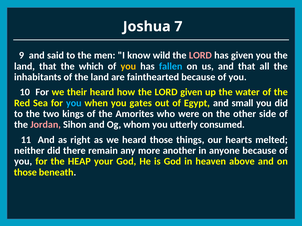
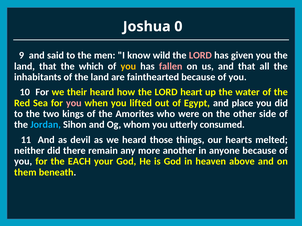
7: 7 -> 0
fallen colour: light blue -> pink
LORD given: given -> heart
you at (74, 103) colour: light blue -> pink
gates: gates -> lifted
small: small -> place
Jordan colour: pink -> light blue
right: right -> devil
HEAP: HEAP -> EACH
those at (25, 173): those -> them
